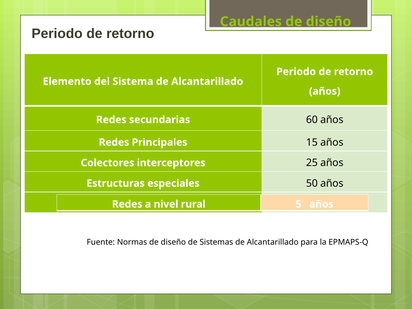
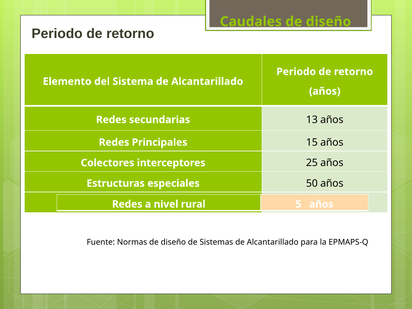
60: 60 -> 13
